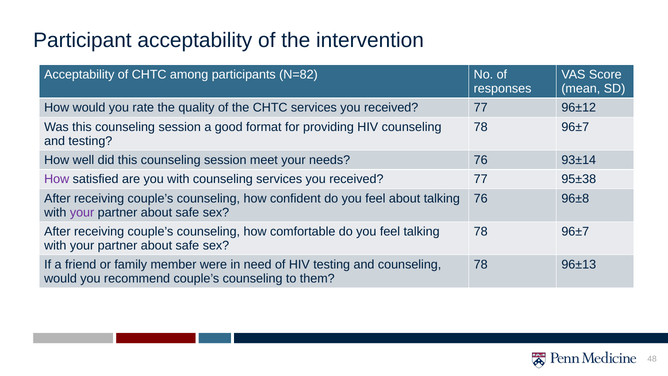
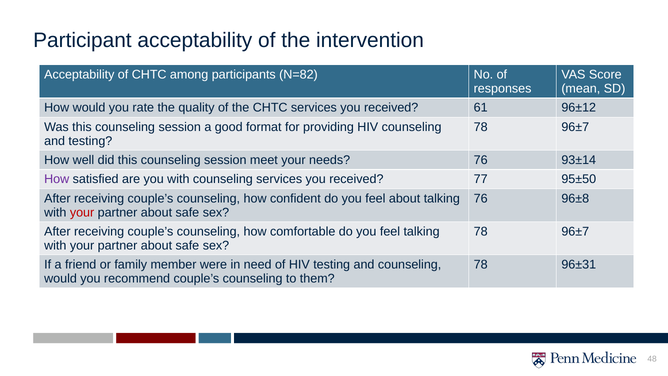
77 at (481, 108): 77 -> 61
95±38: 95±38 -> 95±50
your at (82, 212) colour: purple -> red
96±13: 96±13 -> 96±31
